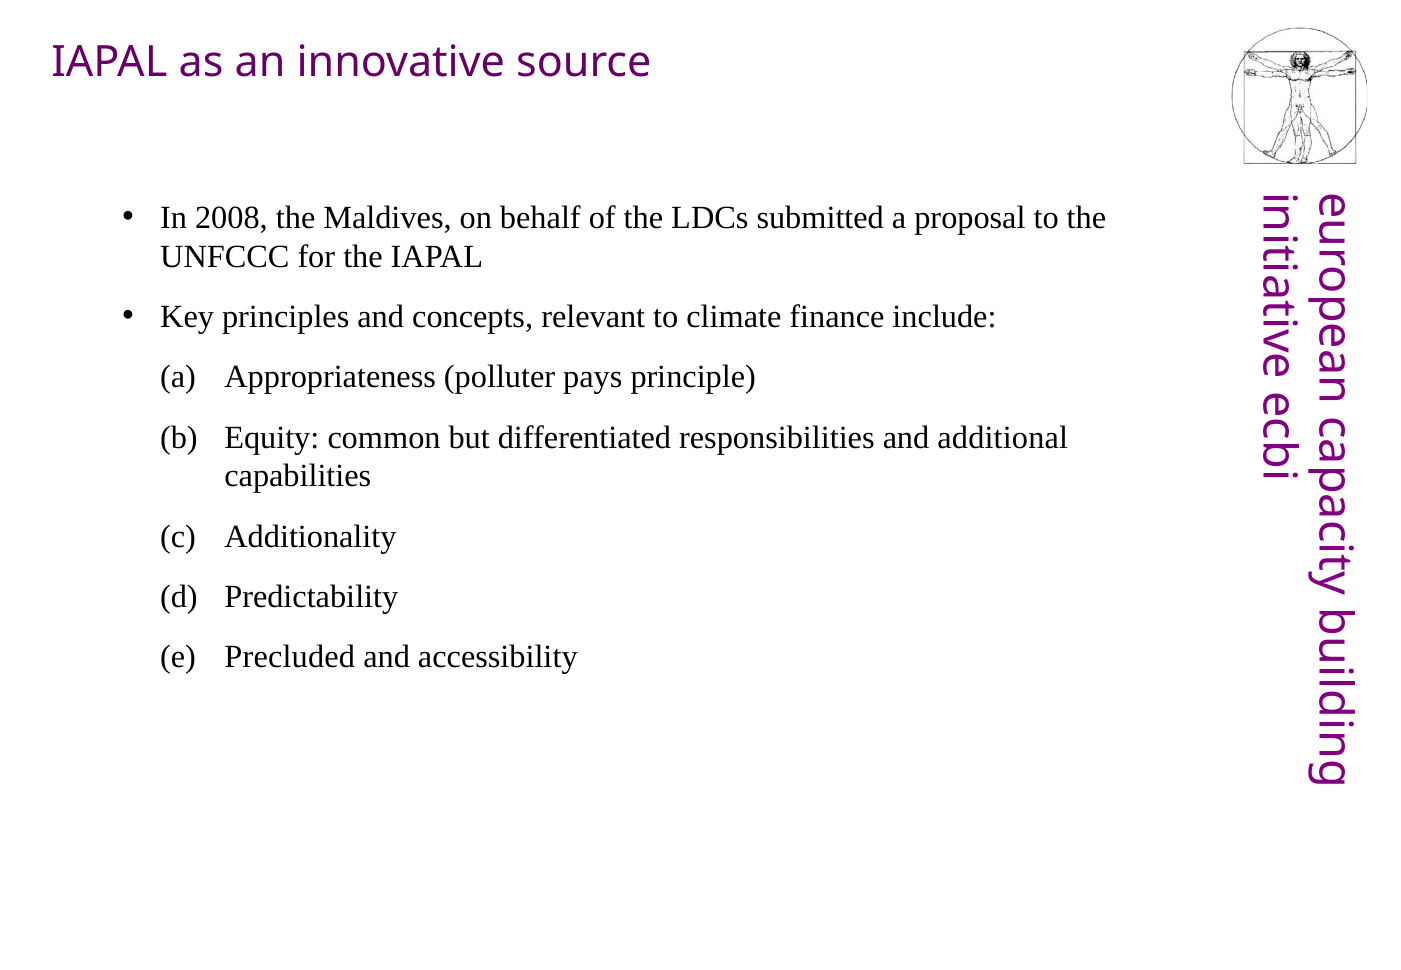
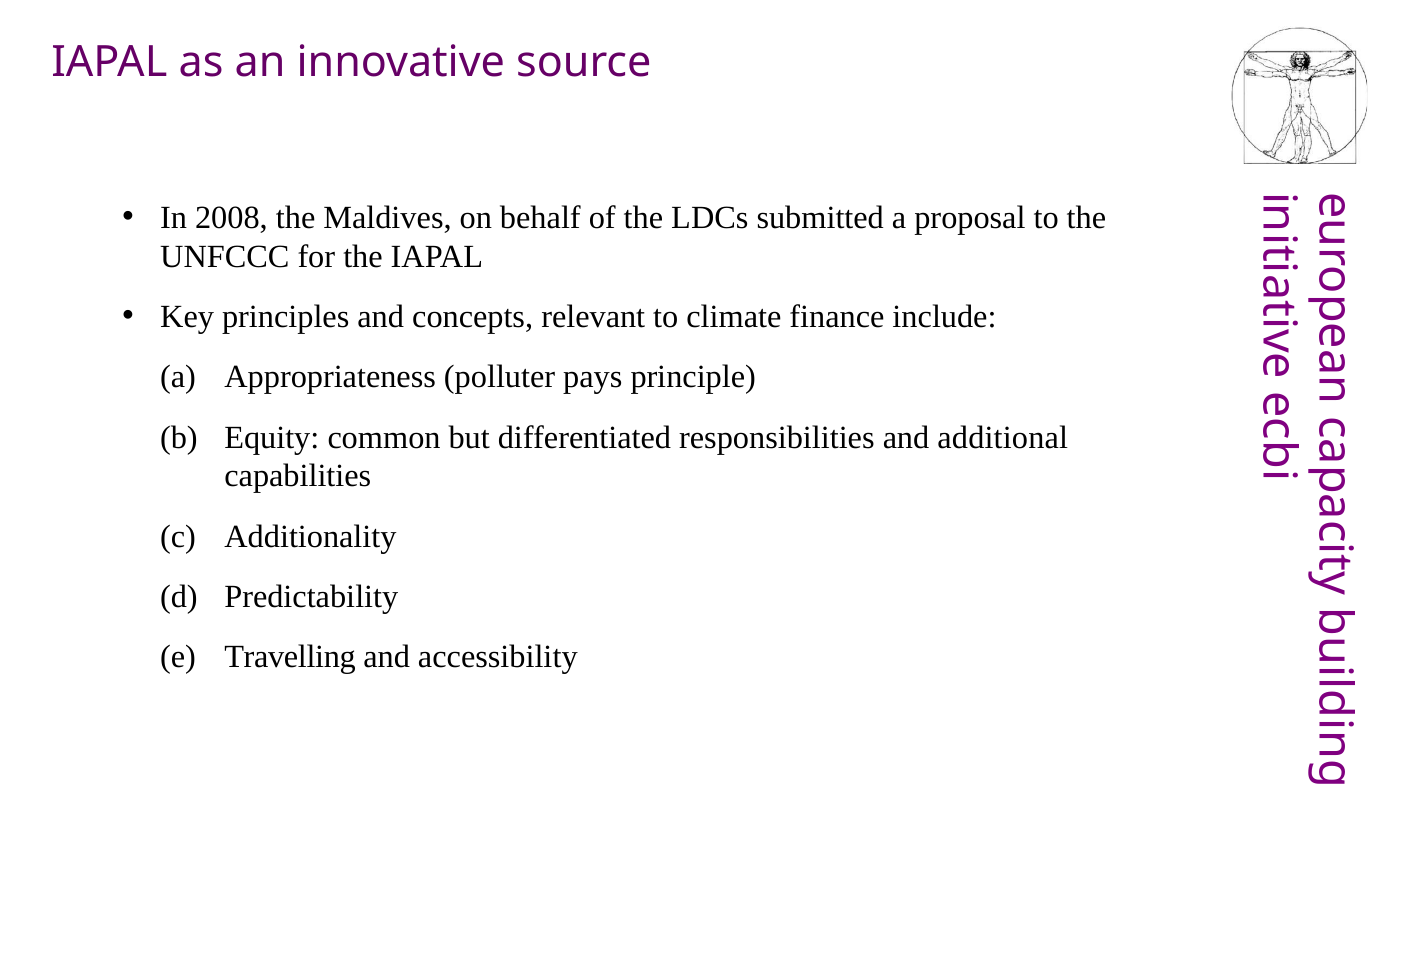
Precluded: Precluded -> Travelling
